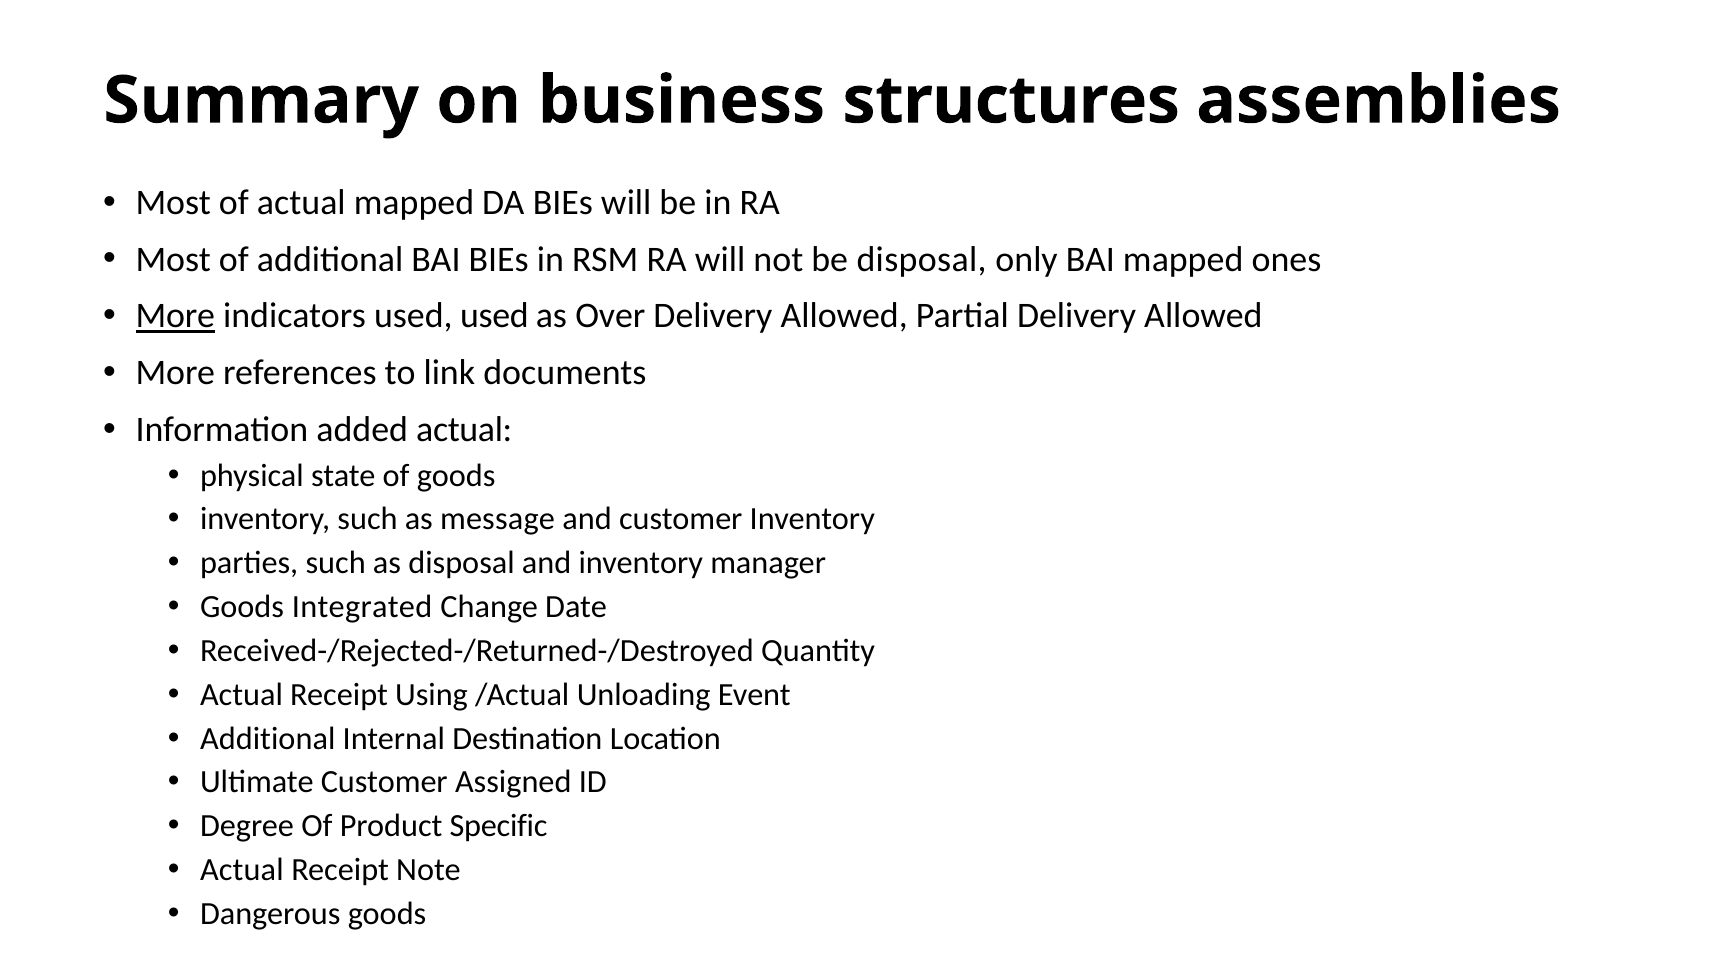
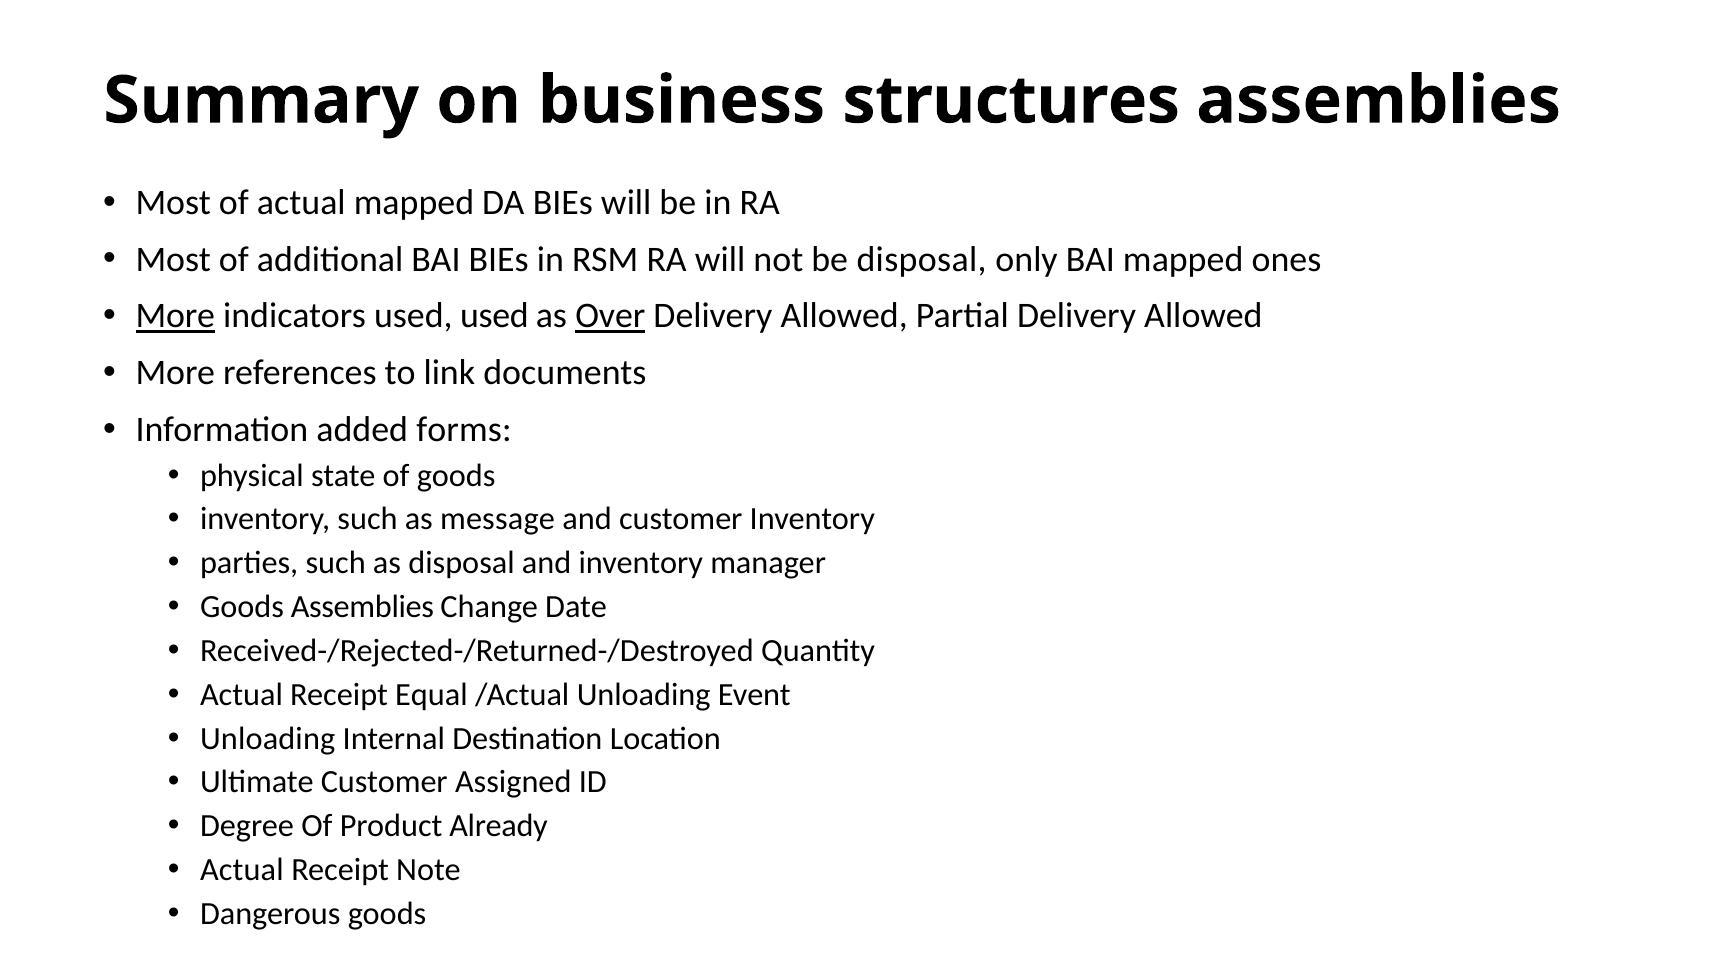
Over underline: none -> present
added actual: actual -> forms
Goods Integrated: Integrated -> Assemblies
Using: Using -> Equal
Additional at (268, 738): Additional -> Unloading
Specific: Specific -> Already
